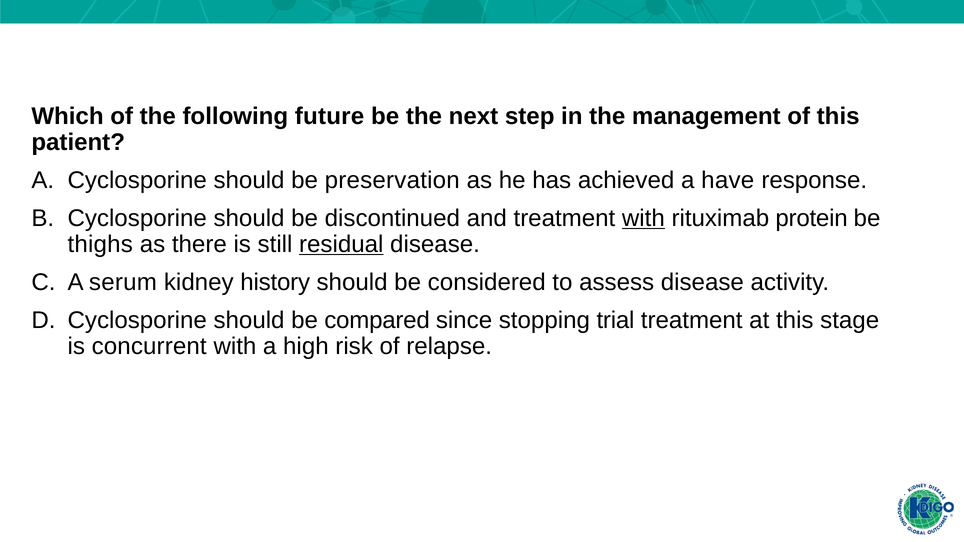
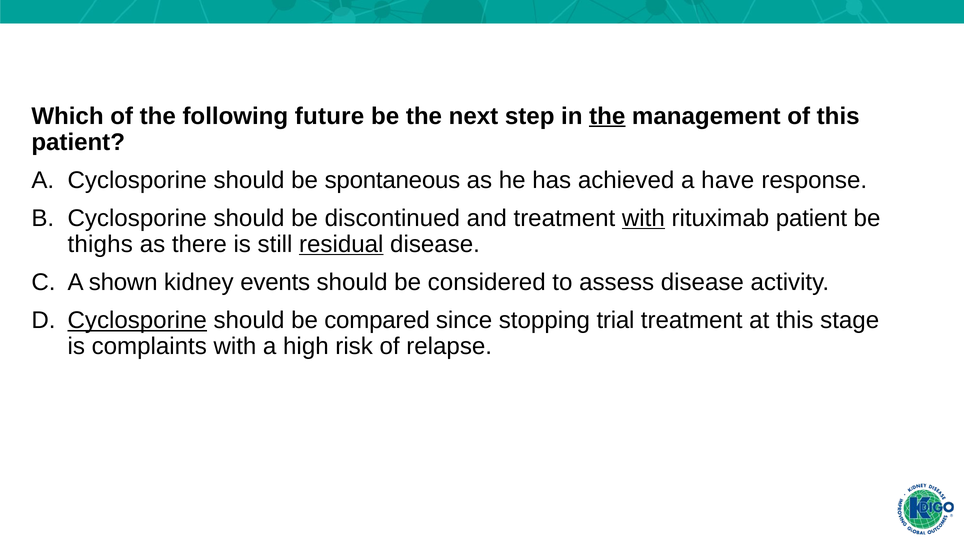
the at (607, 116) underline: none -> present
preservation: preservation -> spontaneous
rituximab protein: protein -> patient
serum: serum -> shown
history: history -> events
Cyclosporine at (137, 320) underline: none -> present
concurrent: concurrent -> complaints
